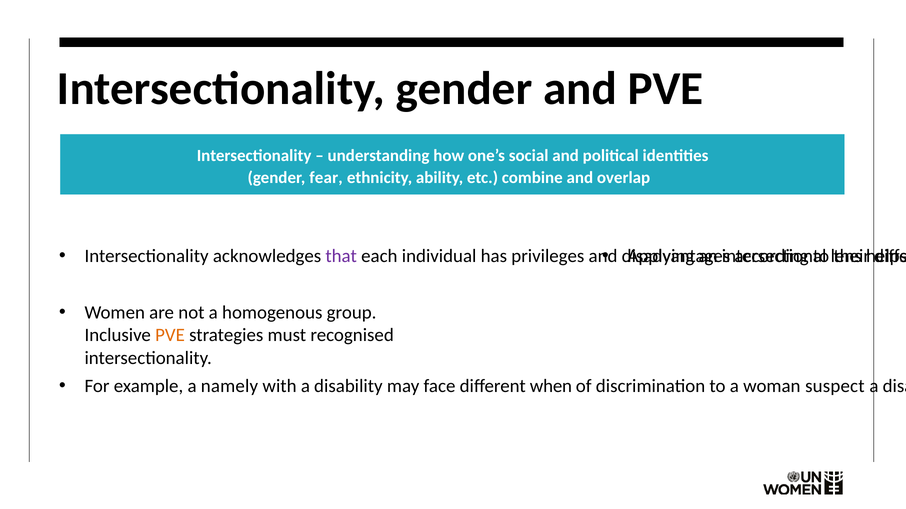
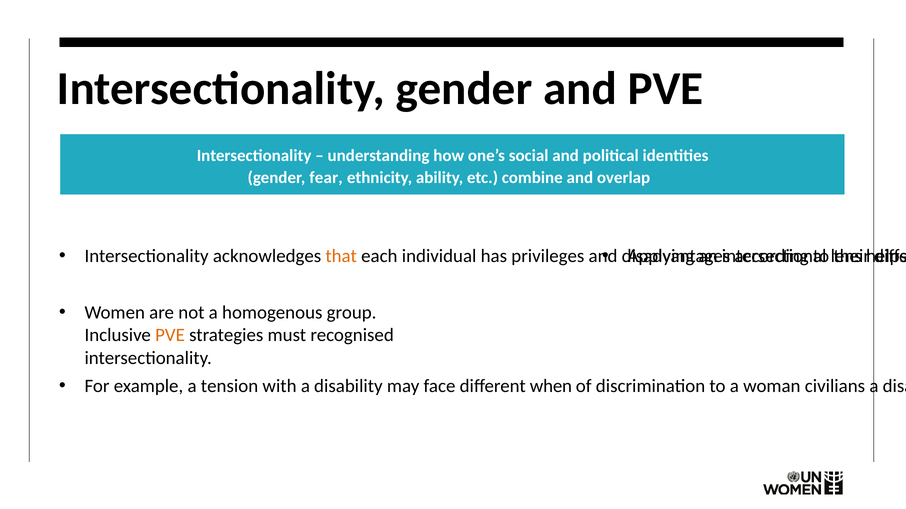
that colour: purple -> orange
namely: namely -> tension
suspect: suspect -> civilians
